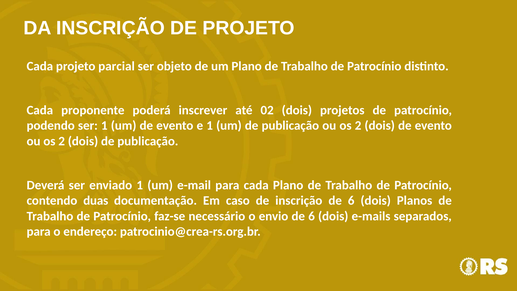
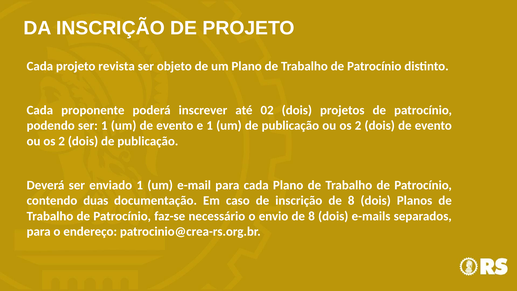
parcial: parcial -> revista
inscrição de 6: 6 -> 8
envio de 6: 6 -> 8
